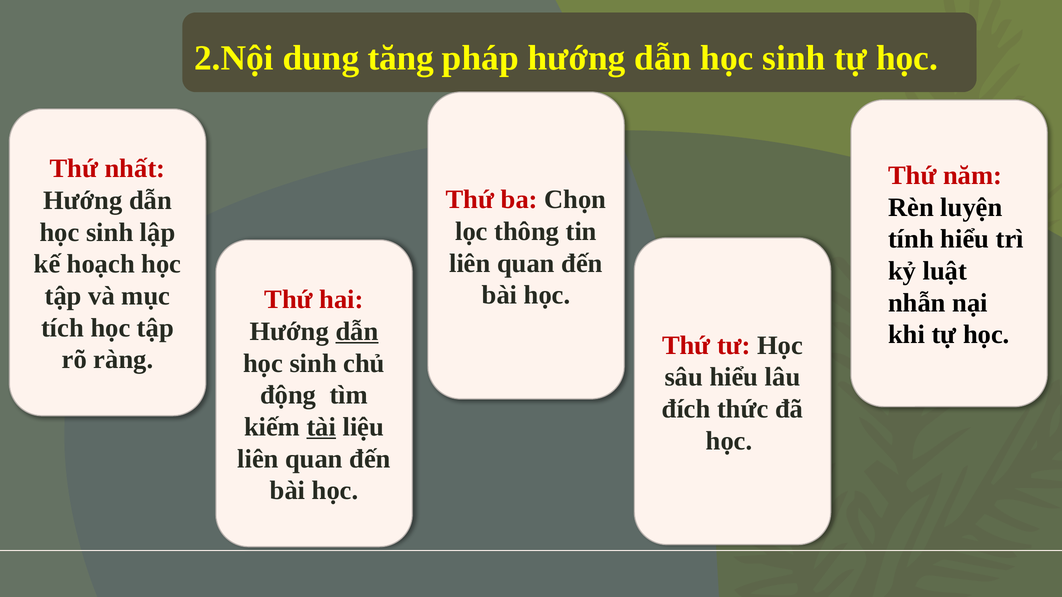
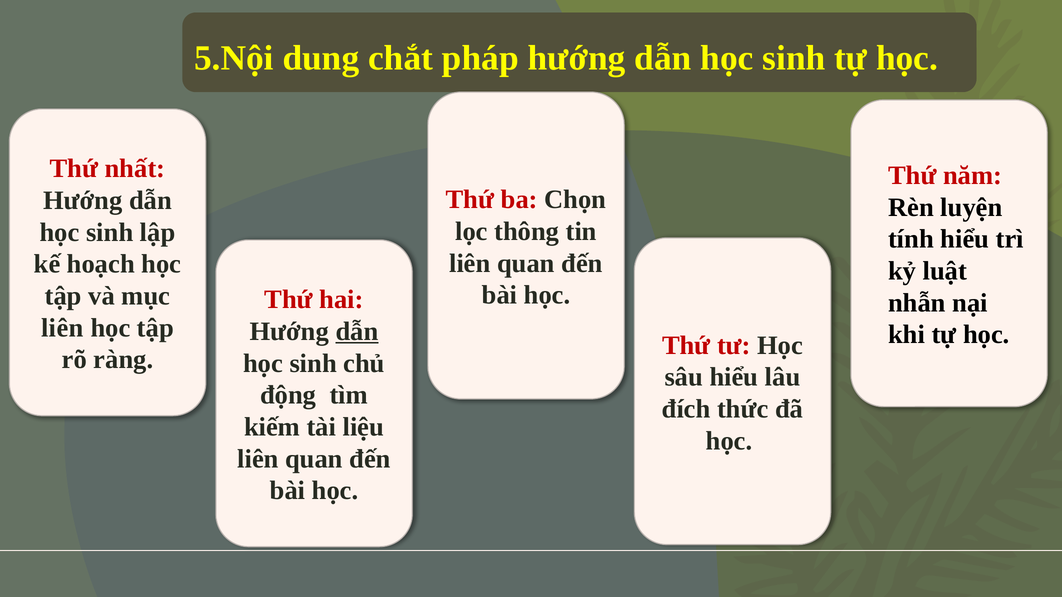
2.Nội: 2.Nội -> 5.Nội
tăng: tăng -> chắt
tích at (62, 328): tích -> liên
tài underline: present -> none
